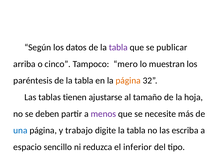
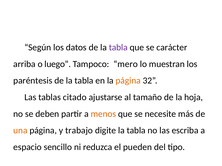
publicar: publicar -> carácter
cinco: cinco -> luego
tienen: tienen -> citado
menos colour: purple -> orange
una colour: blue -> orange
inferior: inferior -> pueden
